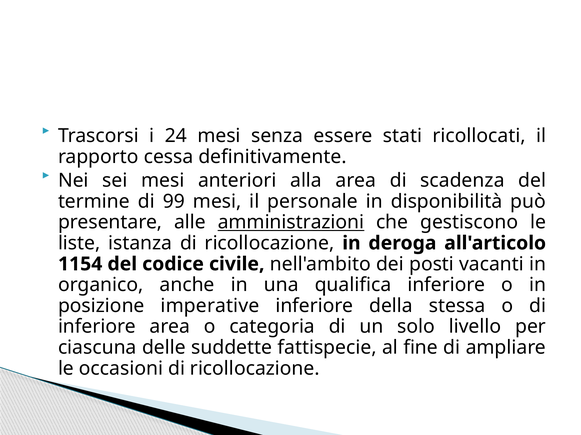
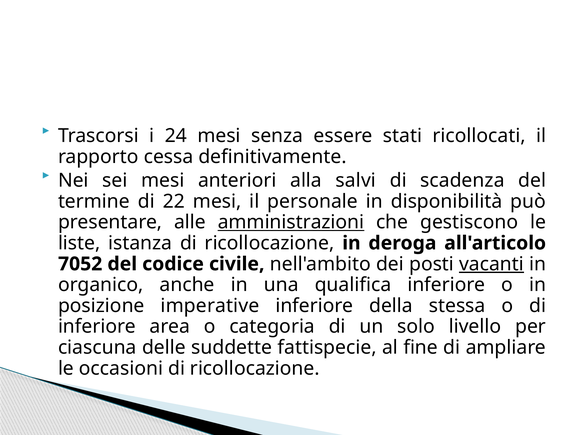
alla area: area -> salvi
99: 99 -> 22
1154: 1154 -> 7052
vacanti underline: none -> present
